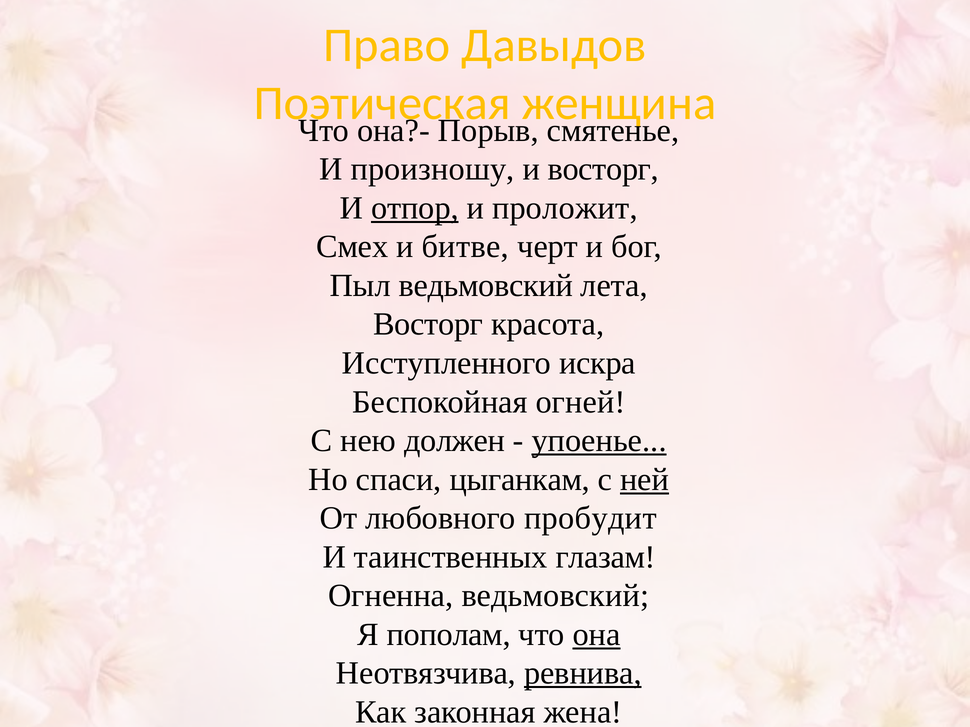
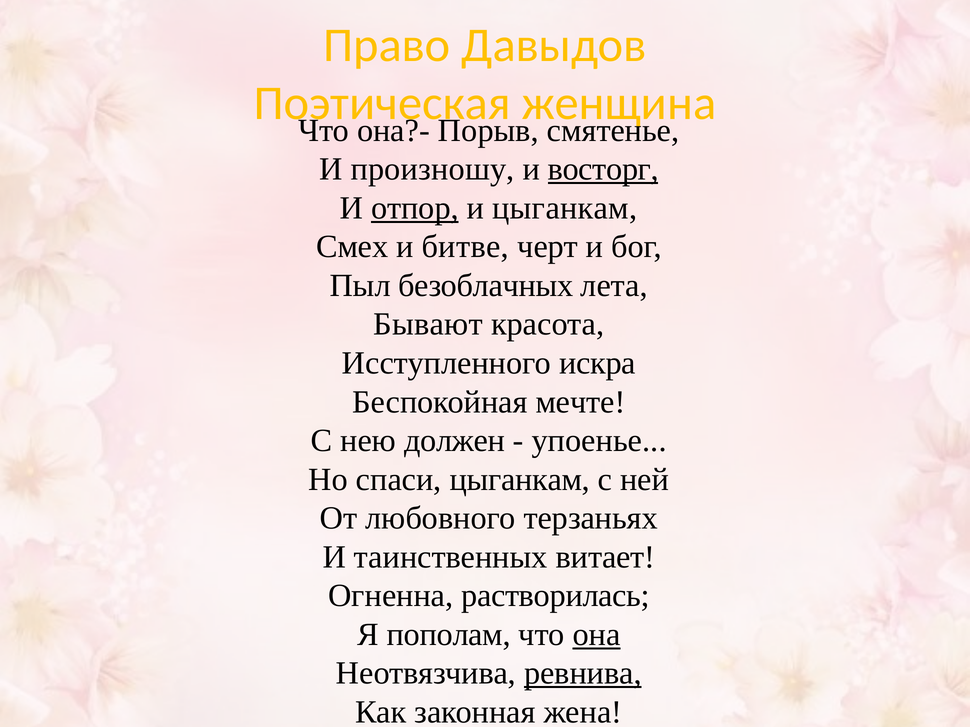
восторг at (603, 169) underline: none -> present
и проложит: проложит -> цыганкам
Пыл ведьмовский: ведьмовский -> безоблачных
Восторг at (428, 325): Восторг -> Бывают
огней: огней -> мечте
упоенье underline: present -> none
ней underline: present -> none
пробудит: пробудит -> терзаньях
глазам: глазам -> витает
Огненна ведьмовский: ведьмовский -> растворилась
